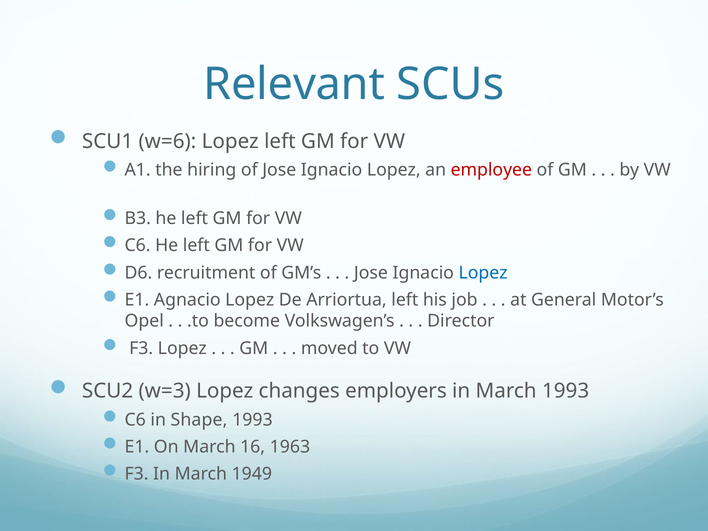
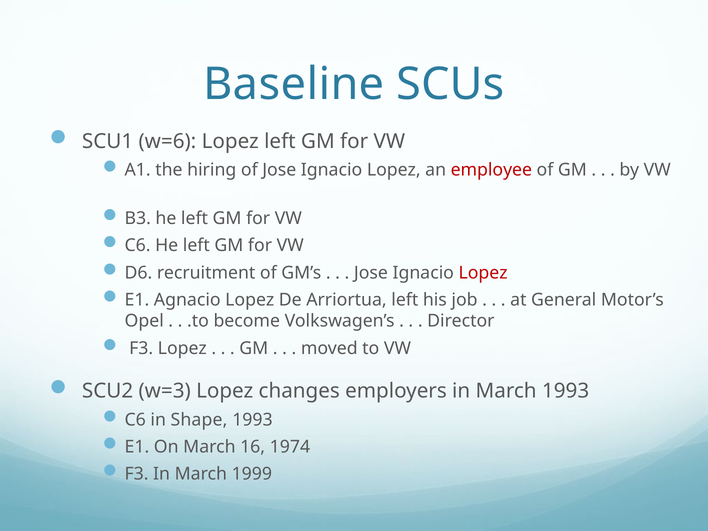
Relevant: Relevant -> Baseline
Lopez at (483, 273) colour: blue -> red
1963: 1963 -> 1974
1949: 1949 -> 1999
